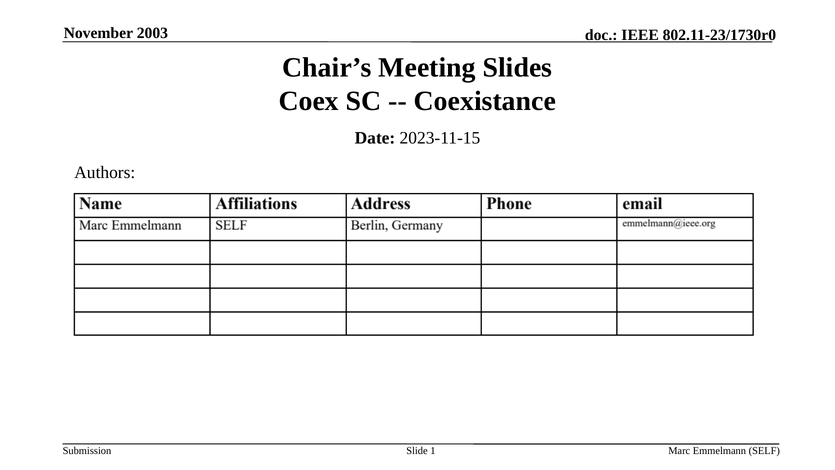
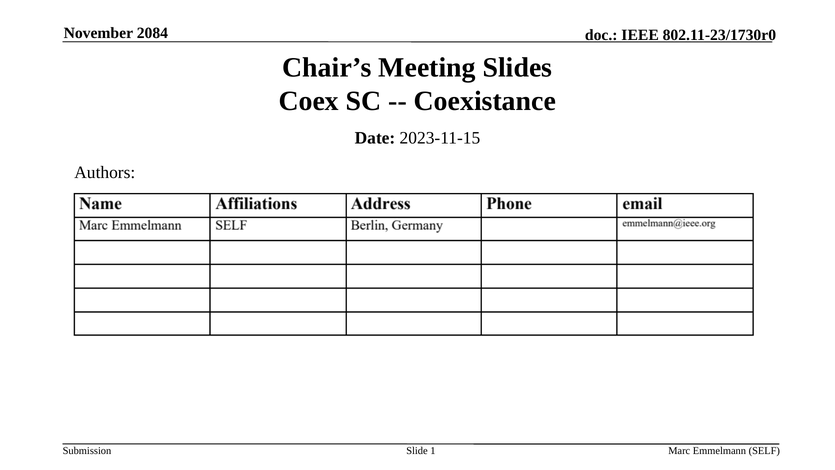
2003: 2003 -> 2084
